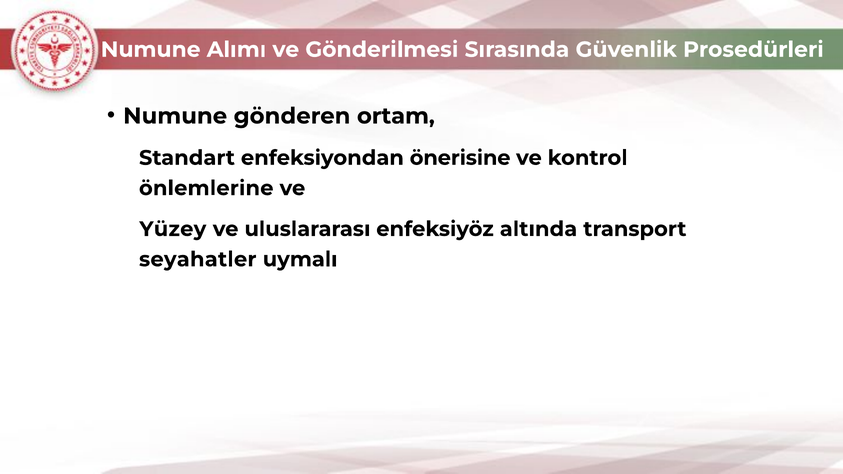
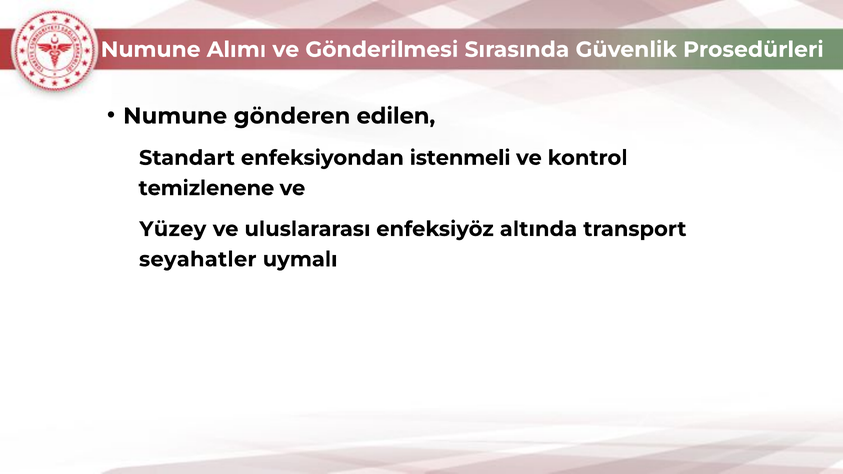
ortam: ortam -> edilen
önerisine: önerisine -> istenmeli
önlemlerine: önlemlerine -> temizlenene
